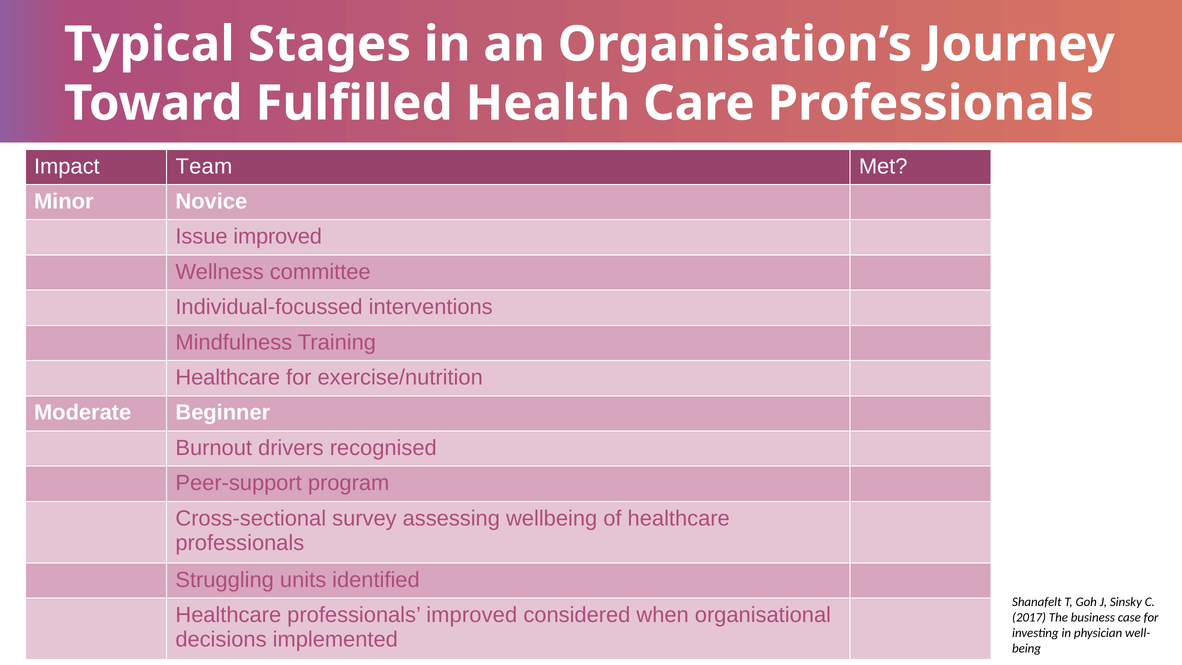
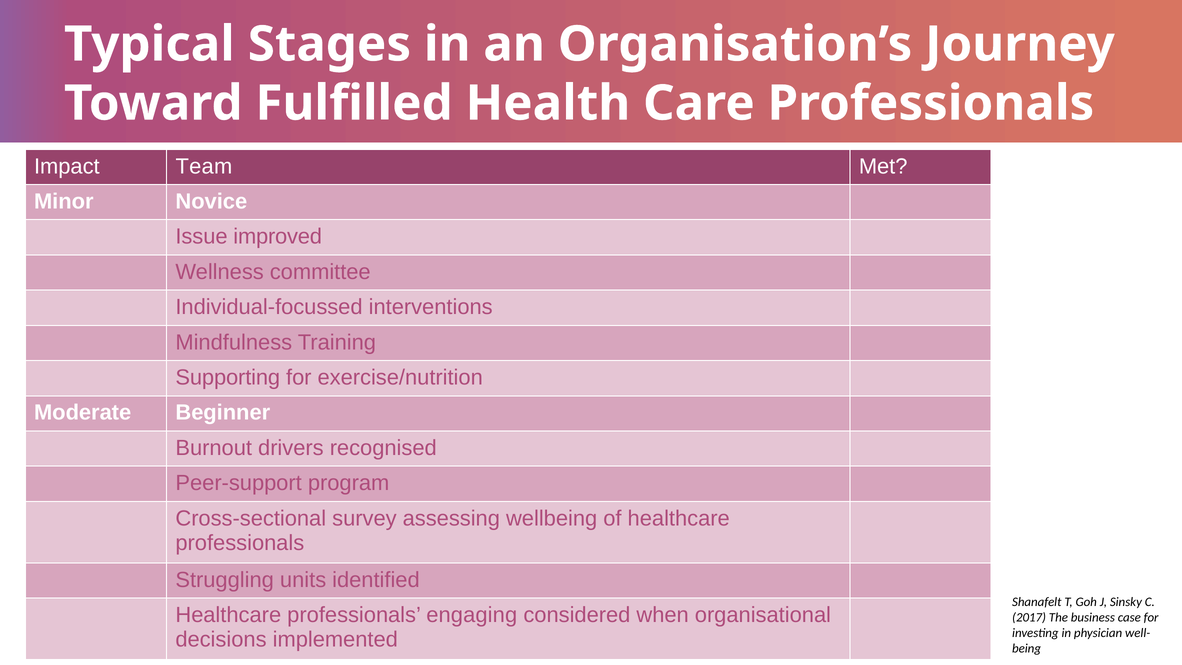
Healthcare at (228, 377): Healthcare -> Supporting
professionals improved: improved -> engaging
